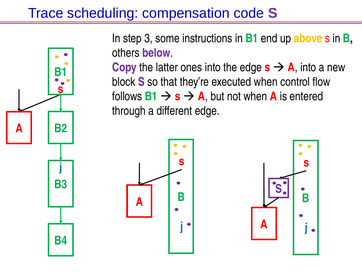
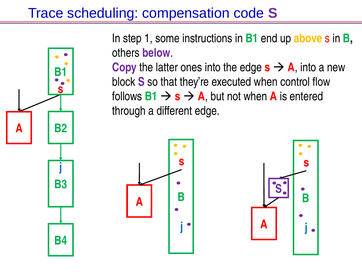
3: 3 -> 1
